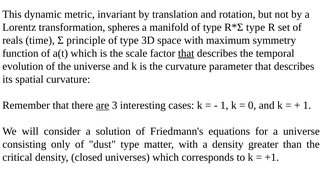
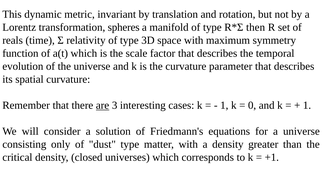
type at (256, 27): type -> then
principle: principle -> relativity
that at (186, 53) underline: present -> none
